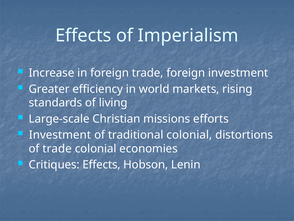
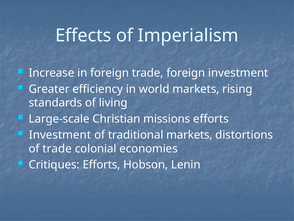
traditional colonial: colonial -> markets
Critiques Effects: Effects -> Efforts
